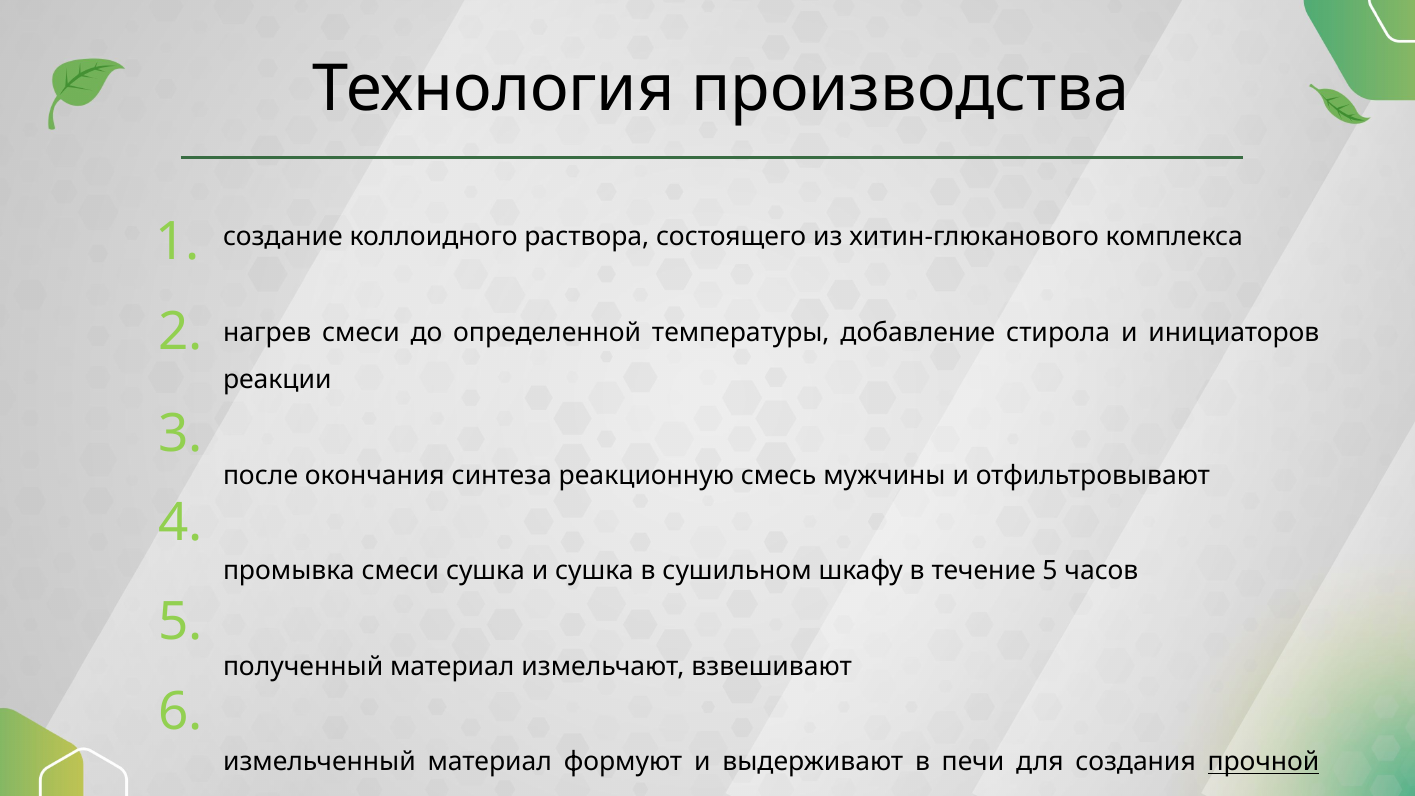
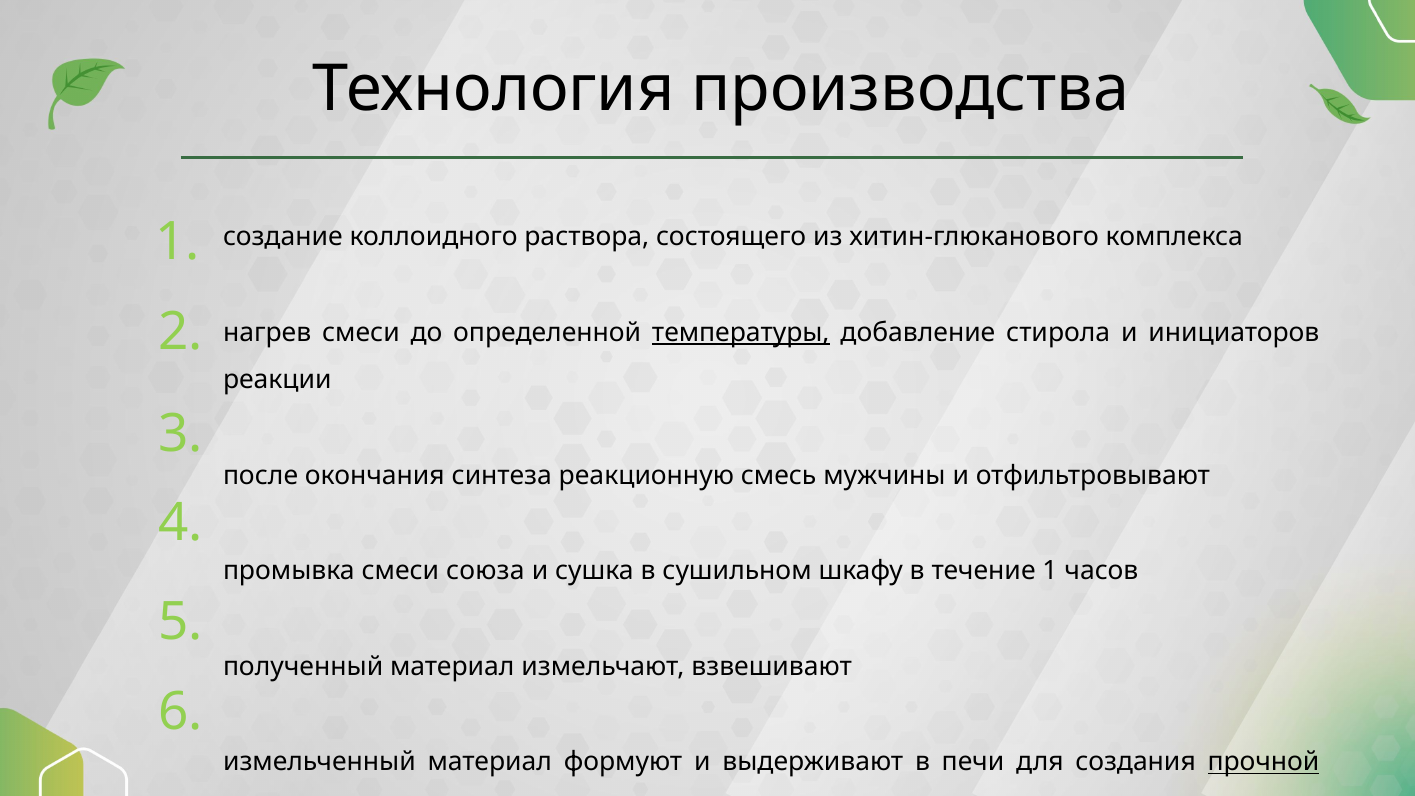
температуры underline: none -> present
смеси сушка: сушка -> союза
течение 5: 5 -> 1
